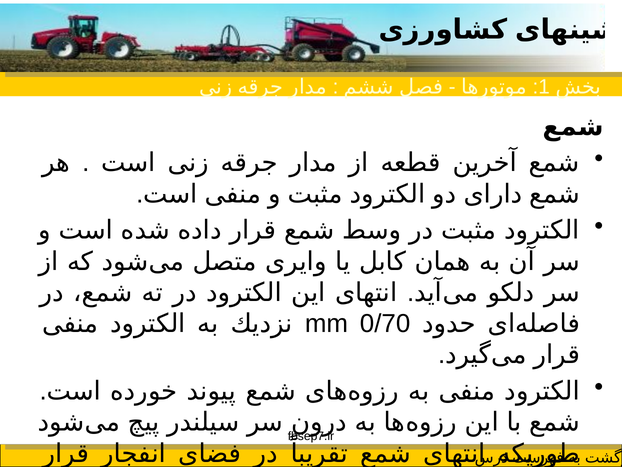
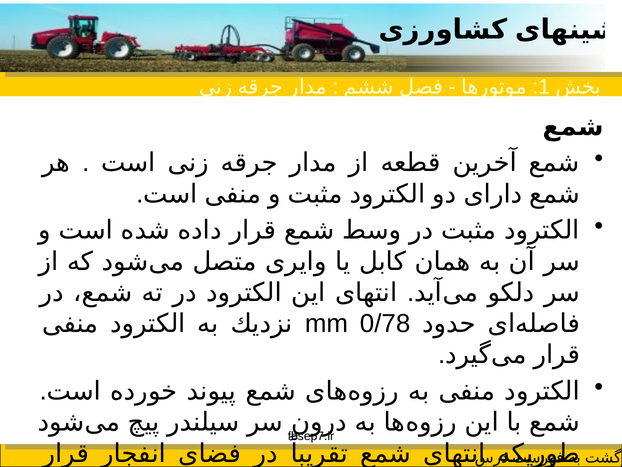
0/70: 0/70 -> 0/78
